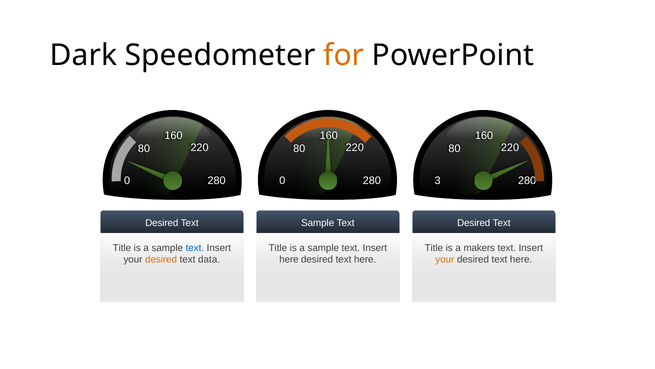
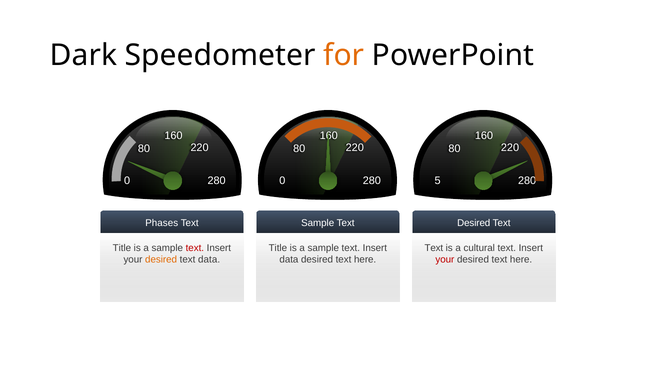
3: 3 -> 5
Desired at (162, 223): Desired -> Phases
text at (195, 247) colour: blue -> red
Title at (434, 247): Title -> Text
makers: makers -> cultural
here at (289, 259): here -> data
your at (445, 259) colour: orange -> red
